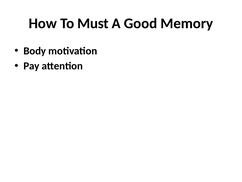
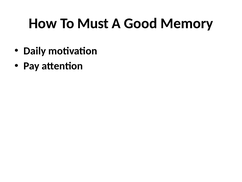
Body: Body -> Daily
